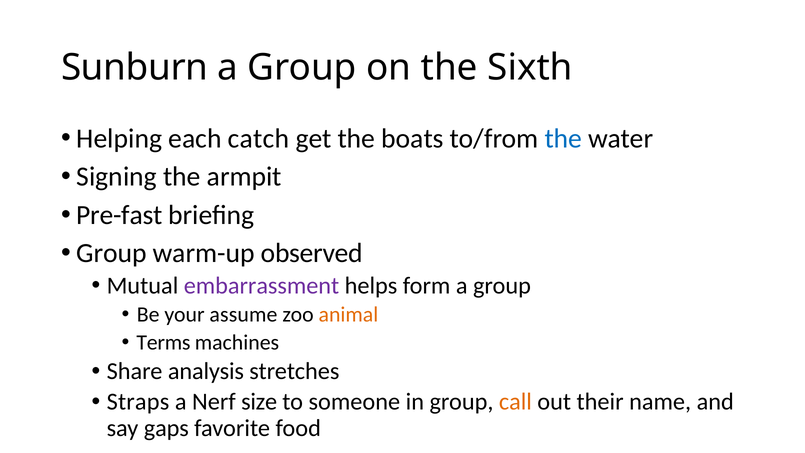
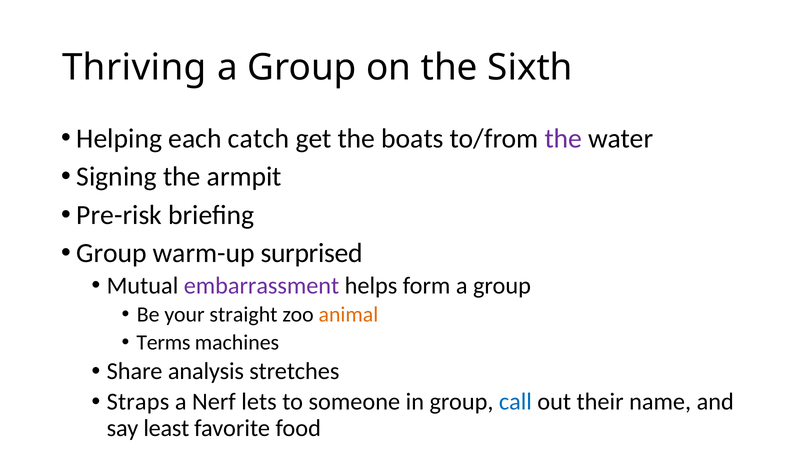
Sunburn: Sunburn -> Thriving
the at (563, 138) colour: blue -> purple
Pre-fast: Pre-fast -> Pre-risk
observed: observed -> surprised
assume: assume -> straight
size: size -> lets
call colour: orange -> blue
gaps: gaps -> least
